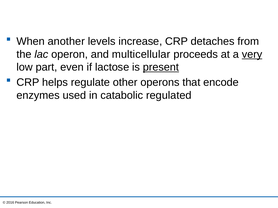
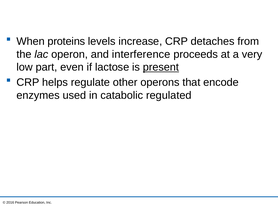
another: another -> proteins
multicellular: multicellular -> interference
very underline: present -> none
